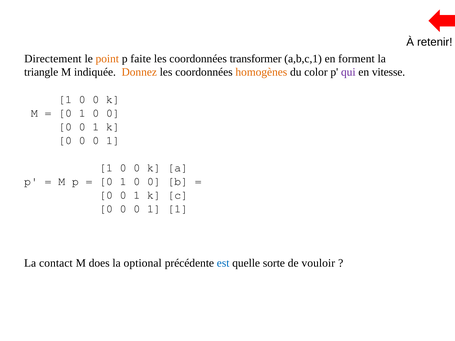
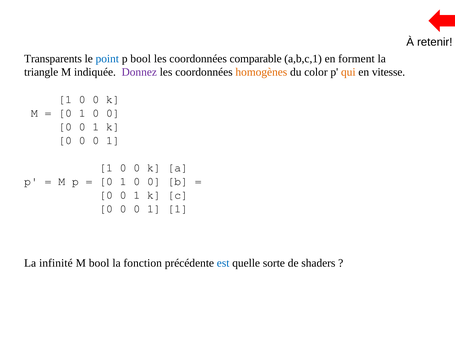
Directement: Directement -> Transparents
point colour: orange -> blue
p faite: faite -> bool
transformer: transformer -> comparable
Donnez colour: orange -> purple
qui colour: purple -> orange
contact: contact -> infinité
M does: does -> bool
optional: optional -> fonction
vouloir: vouloir -> shaders
